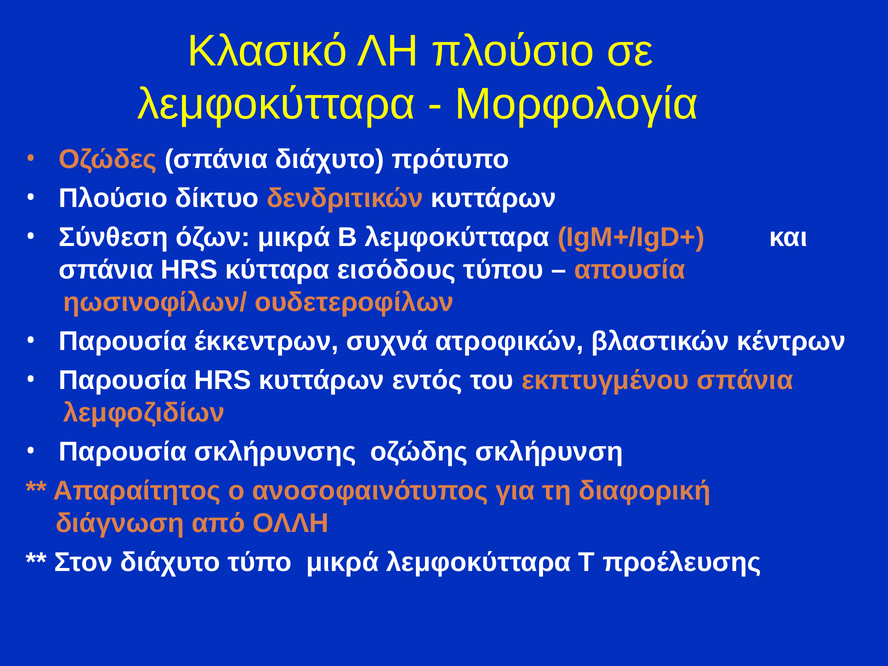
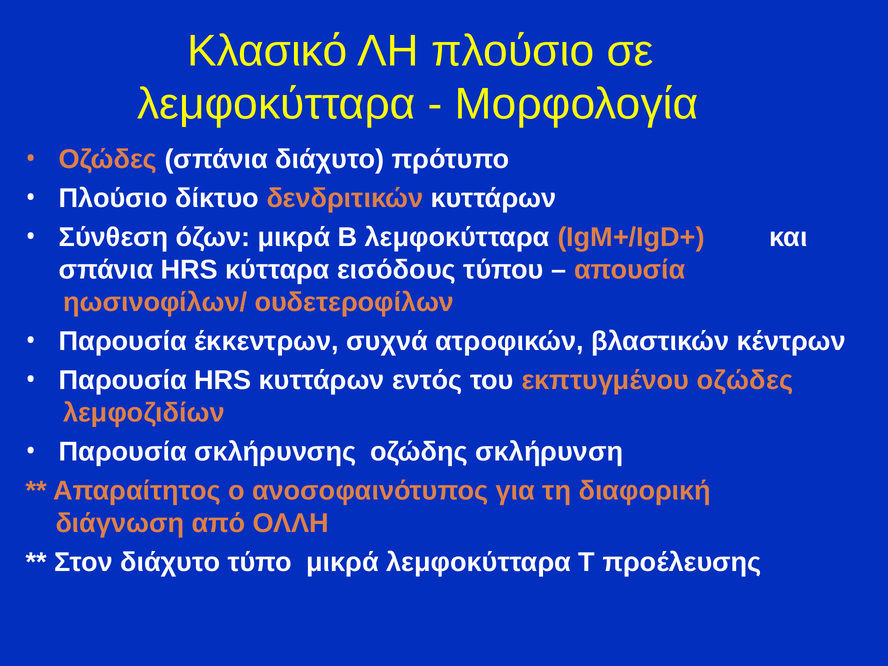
εκπτυγμένου σπάνια: σπάνια -> οζώδες
